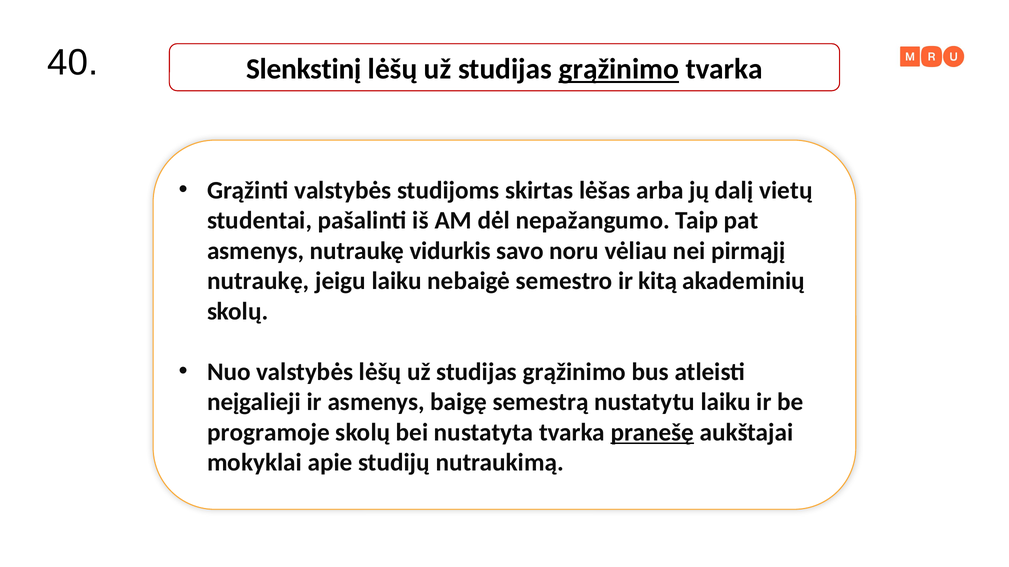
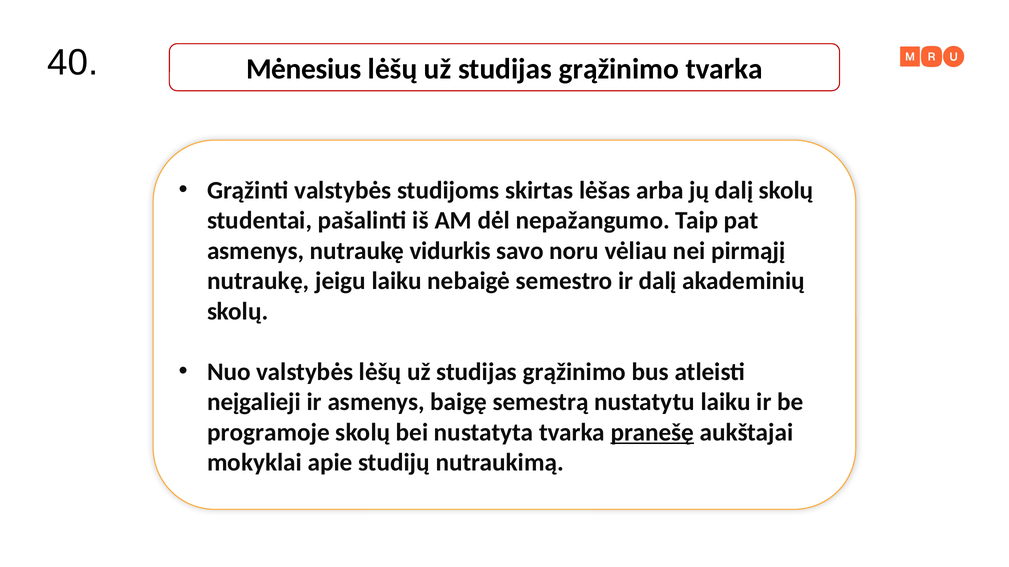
Slenkstinį: Slenkstinį -> Mėnesius
grąžinimo at (619, 69) underline: present -> none
dalį vietų: vietų -> skolų
ir kitą: kitą -> dalį
